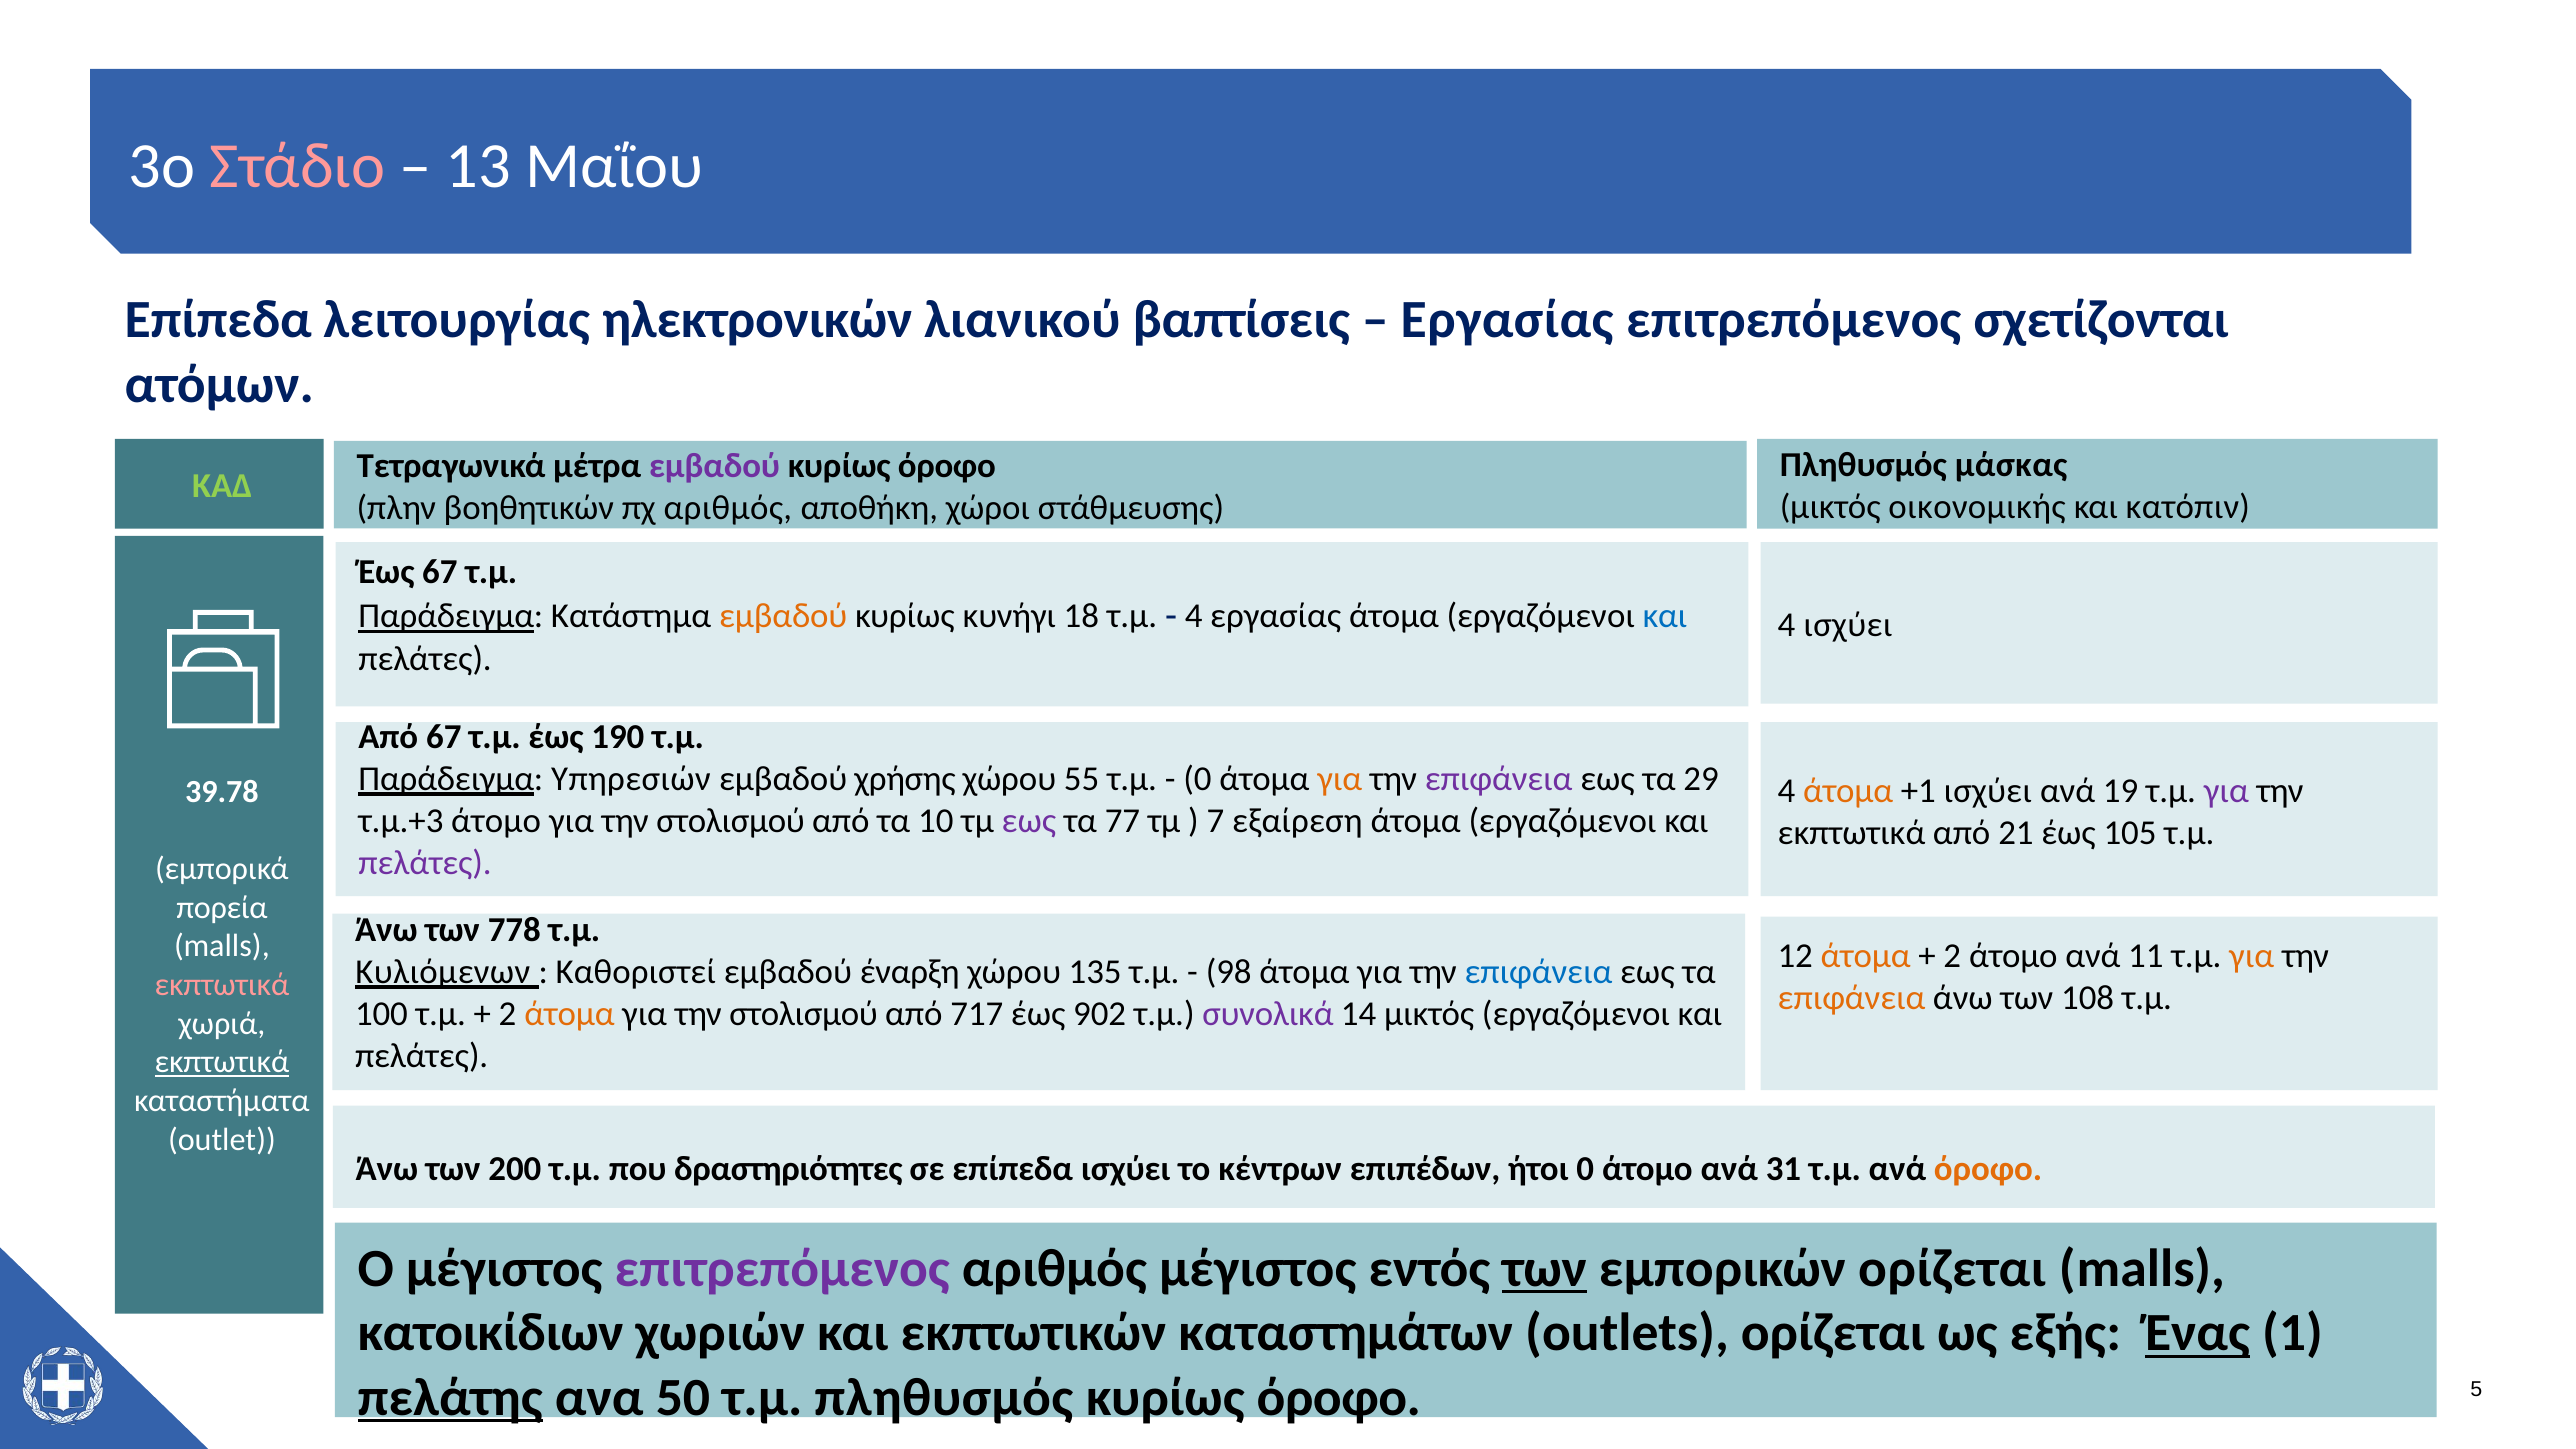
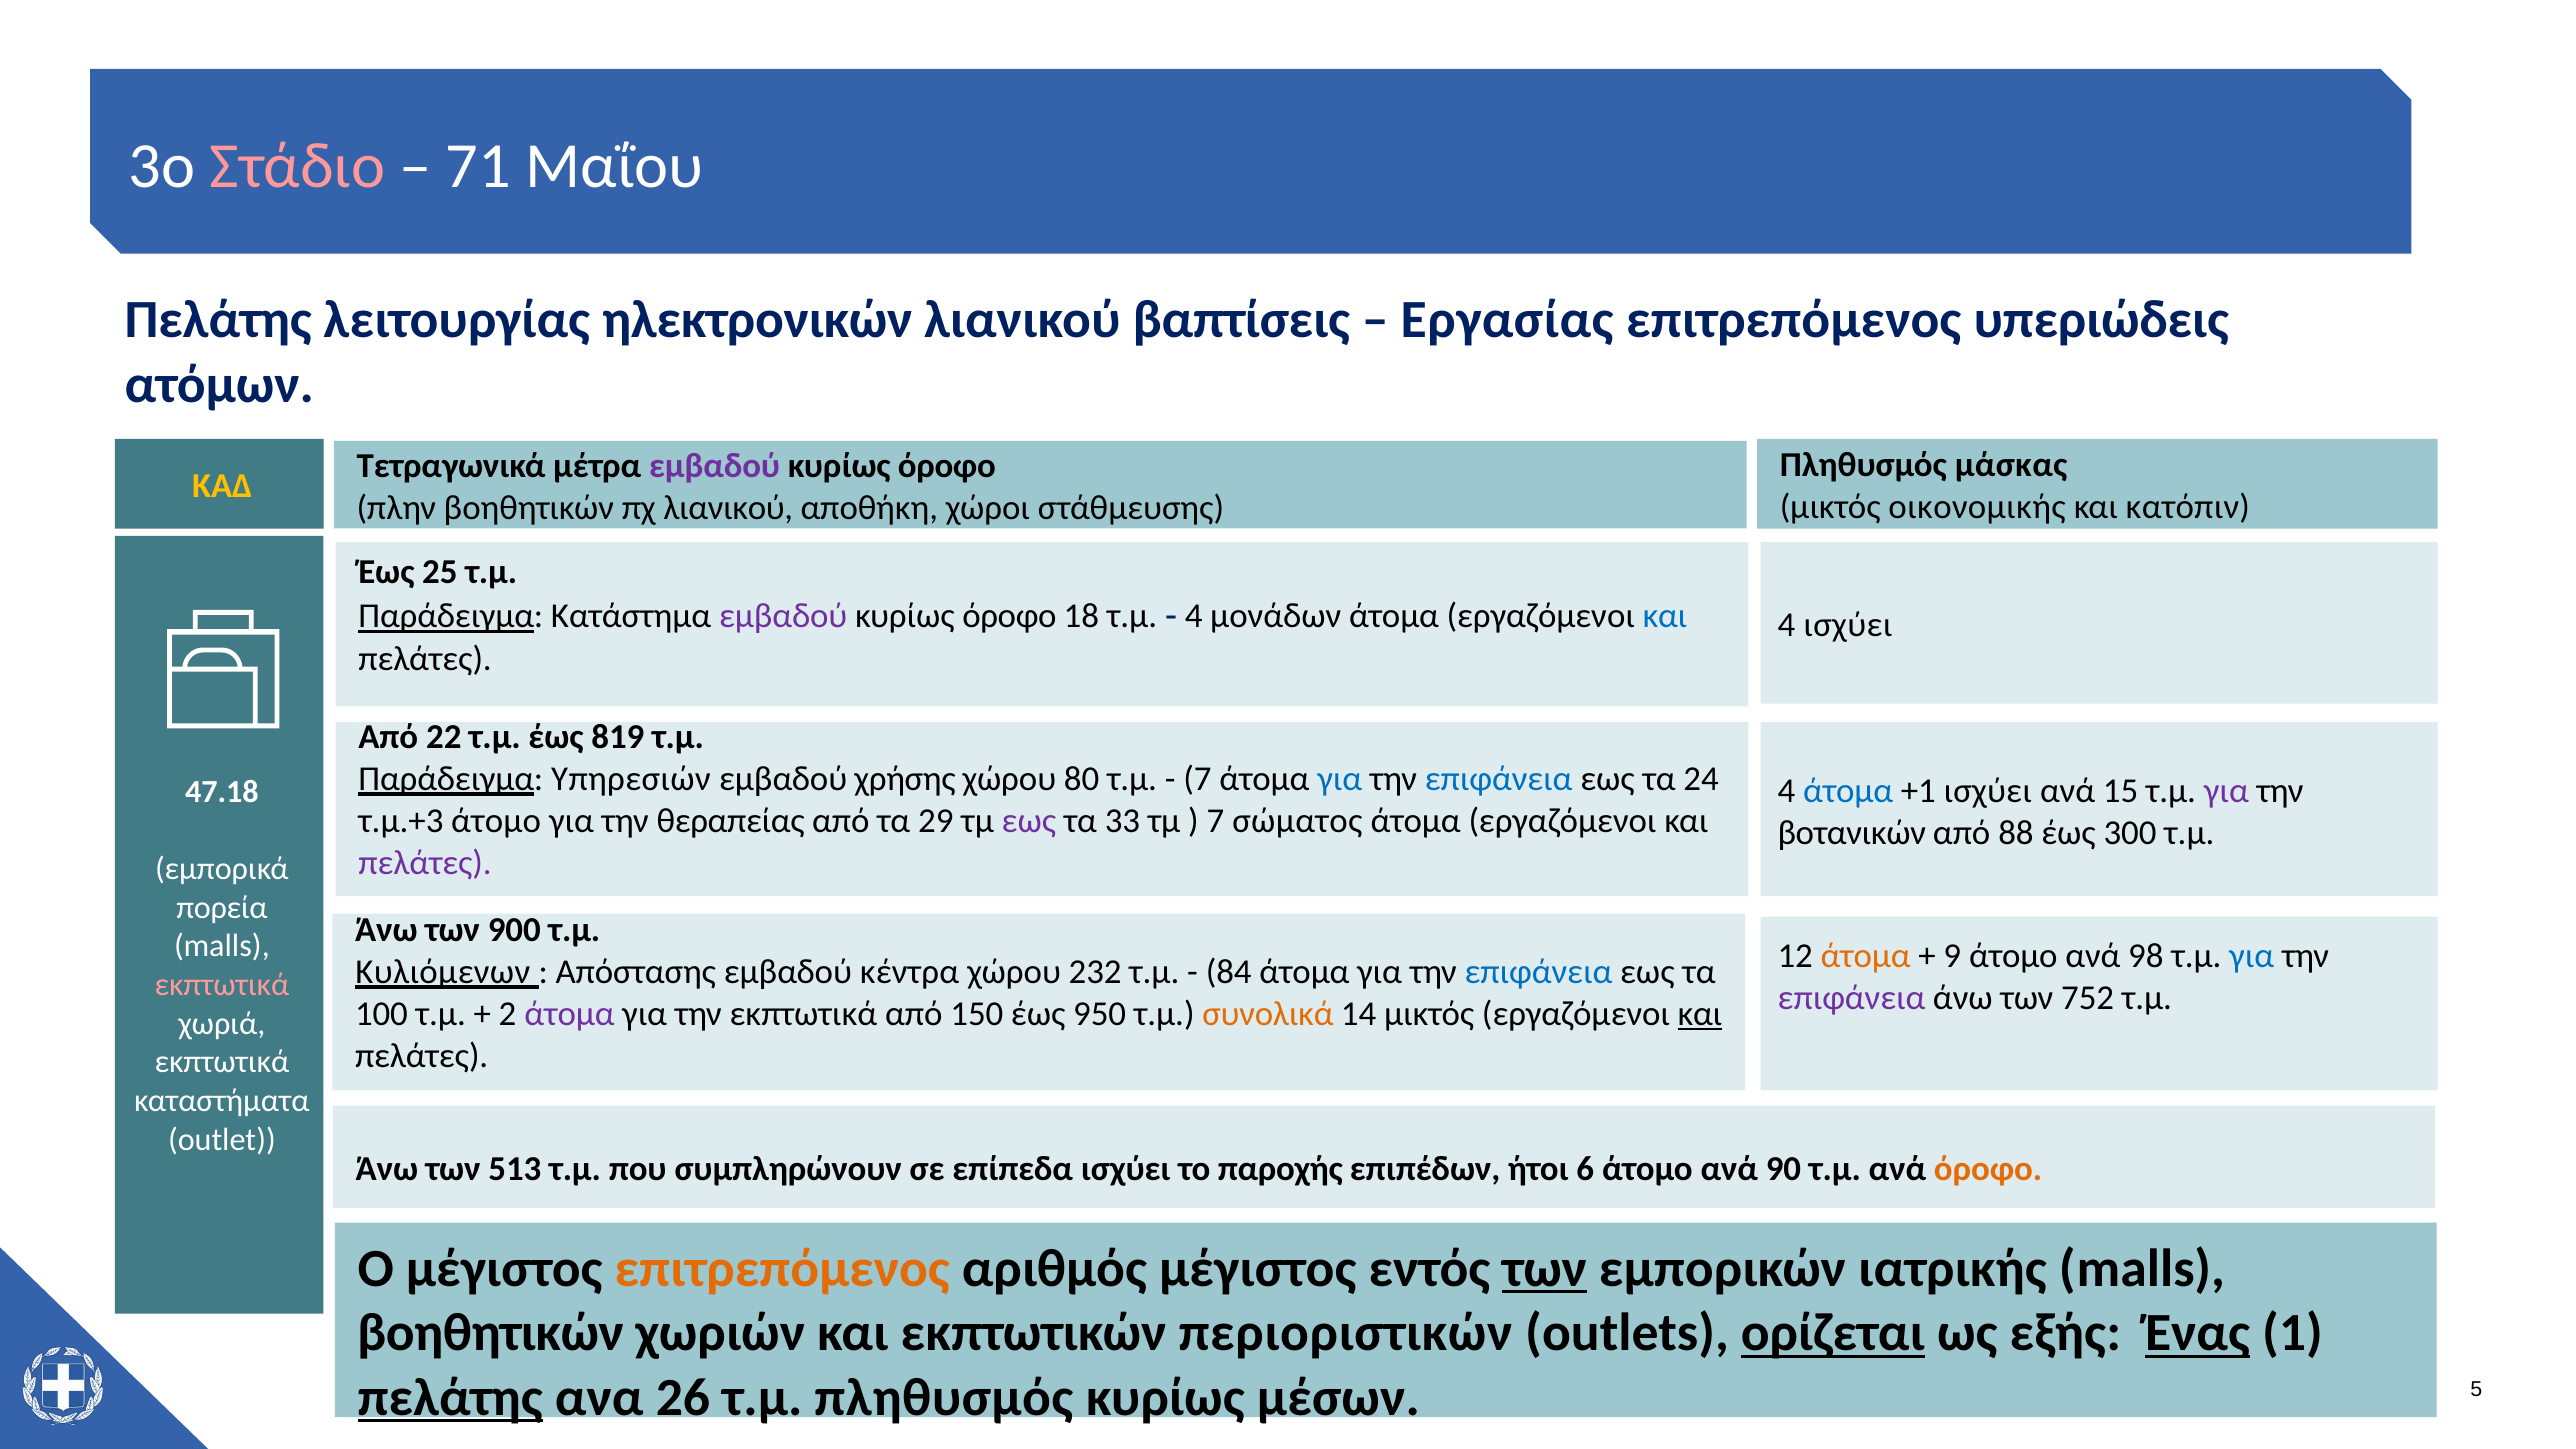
13: 13 -> 71
Επίπεδα at (218, 320): Επίπεδα -> Πελάτης
σχετίζονται: σχετίζονται -> υπεριώδεις
ΚΑΔ colour: light green -> yellow
πχ αριθμός: αριθμός -> λιανικού
Έως 67: 67 -> 25
εμβαδού at (783, 616) colour: orange -> purple
κυνήγι at (1009, 616): κυνήγι -> όροφο
4 εργασίας: εργασίας -> μονάδων
Από 67: 67 -> 22
190: 190 -> 819
55: 55 -> 80
0 at (1197, 779): 0 -> 7
για at (1340, 779) colour: orange -> blue
επιφάνεια at (1499, 779) colour: purple -> blue
29: 29 -> 24
άτομα at (1848, 791) colour: orange -> blue
19: 19 -> 15
39.78: 39.78 -> 47.18
στολισμού at (731, 821): στολισμού -> θεραπείας
10: 10 -> 29
77: 77 -> 33
εξαίρεση: εξαίρεση -> σώματος
εκπτωτικά at (1852, 833): εκπτωτικά -> βοτανικών
21: 21 -> 88
105: 105 -> 300
778: 778 -> 900
2 at (1952, 956): 2 -> 9
11: 11 -> 98
για at (2252, 956) colour: orange -> blue
Καθοριστεί: Καθοριστεί -> Απόστασης
έναρξη: έναρξη -> κέντρα
135: 135 -> 232
98: 98 -> 84
επιφάνεια at (1852, 998) colour: orange -> purple
108: 108 -> 752
άτομα at (570, 1014) colour: orange -> purple
στολισμού at (804, 1014): στολισμού -> εκπτωτικά
717: 717 -> 150
902: 902 -> 950
συνολικά colour: purple -> orange
και at (1700, 1014) underline: none -> present
εκπτωτικά at (222, 1062) underline: present -> none
200: 200 -> 513
δραστηριότητες: δραστηριότητες -> συμπληρώνουν
κέντρων: κέντρων -> παροχής
ήτοι 0: 0 -> 6
31: 31 -> 90
επιτρεπόμενος at (782, 1269) colour: purple -> orange
εμπορικών ορίζεται: ορίζεται -> ιατρικής
κατοικίδιων at (491, 1333): κατοικίδιων -> βοηθητικών
καταστημάτων: καταστημάτων -> περιοριστικών
ορίζεται at (1833, 1333) underline: none -> present
50: 50 -> 26
όροφο at (1339, 1398): όροφο -> μέσων
